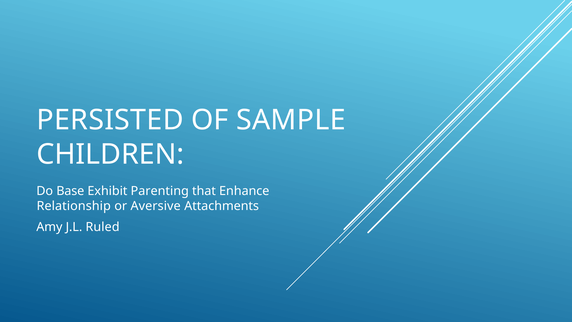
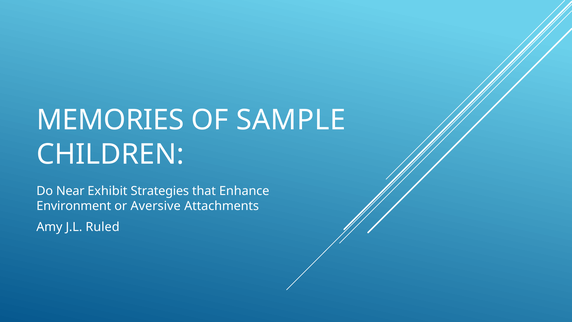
PERSISTED: PERSISTED -> MEMORIES
Base: Base -> Near
Parenting: Parenting -> Strategies
Relationship: Relationship -> Environment
